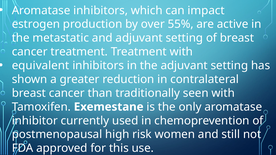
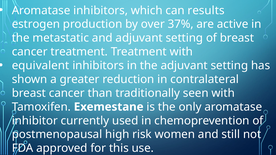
impact: impact -> results
55%: 55% -> 37%
